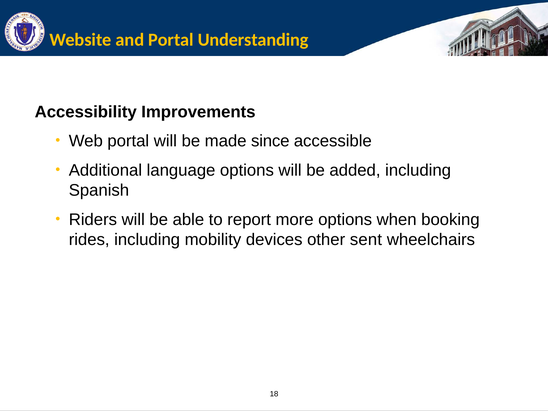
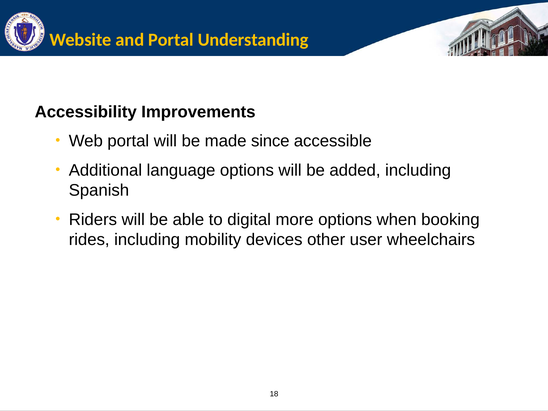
report: report -> digital
sent: sent -> user
